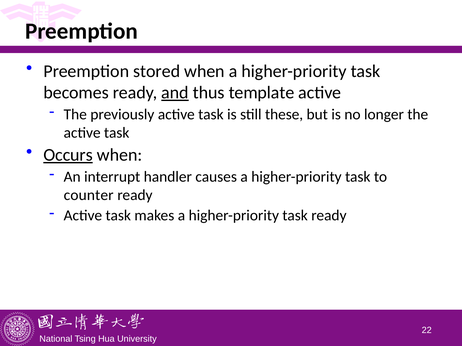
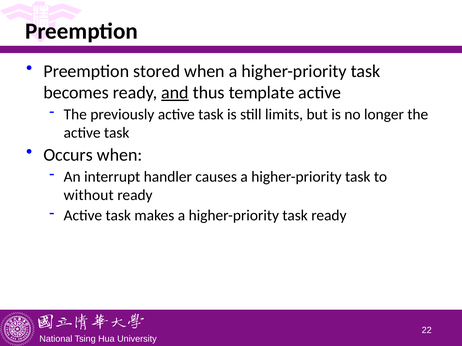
these: these -> limits
Occurs underline: present -> none
counter: counter -> without
